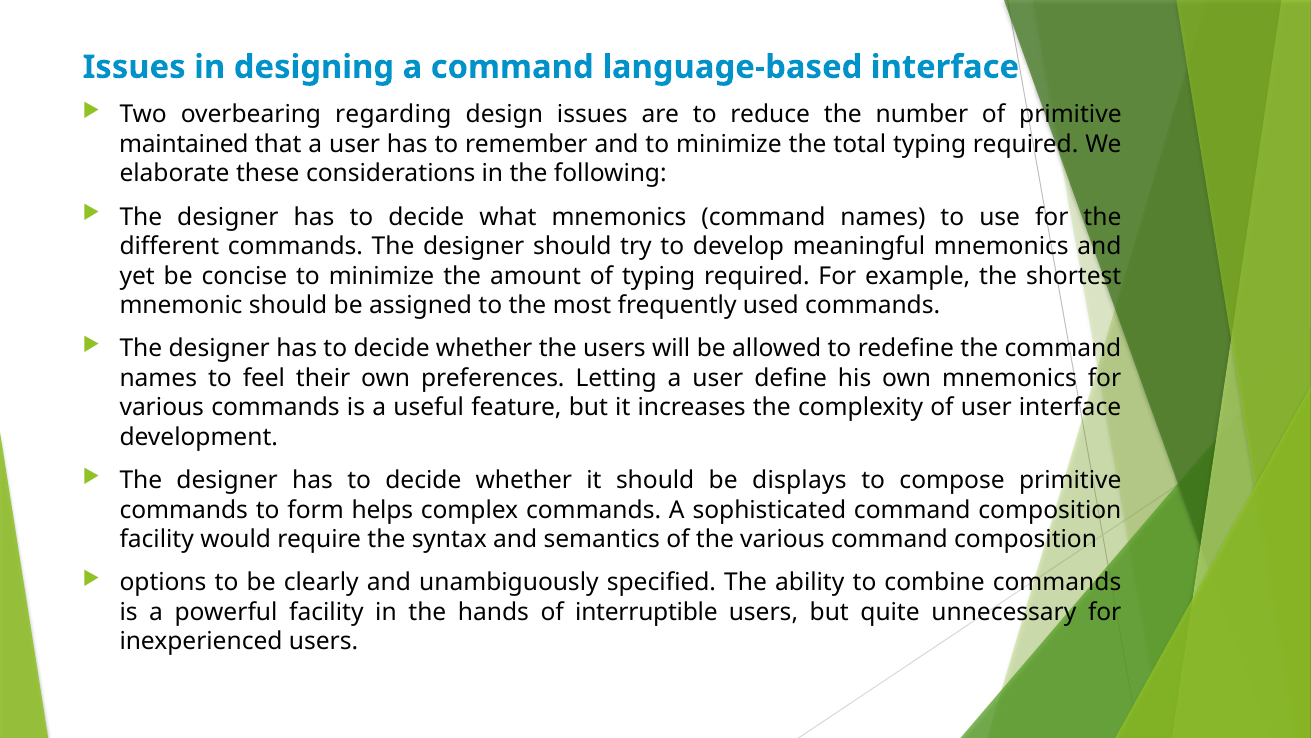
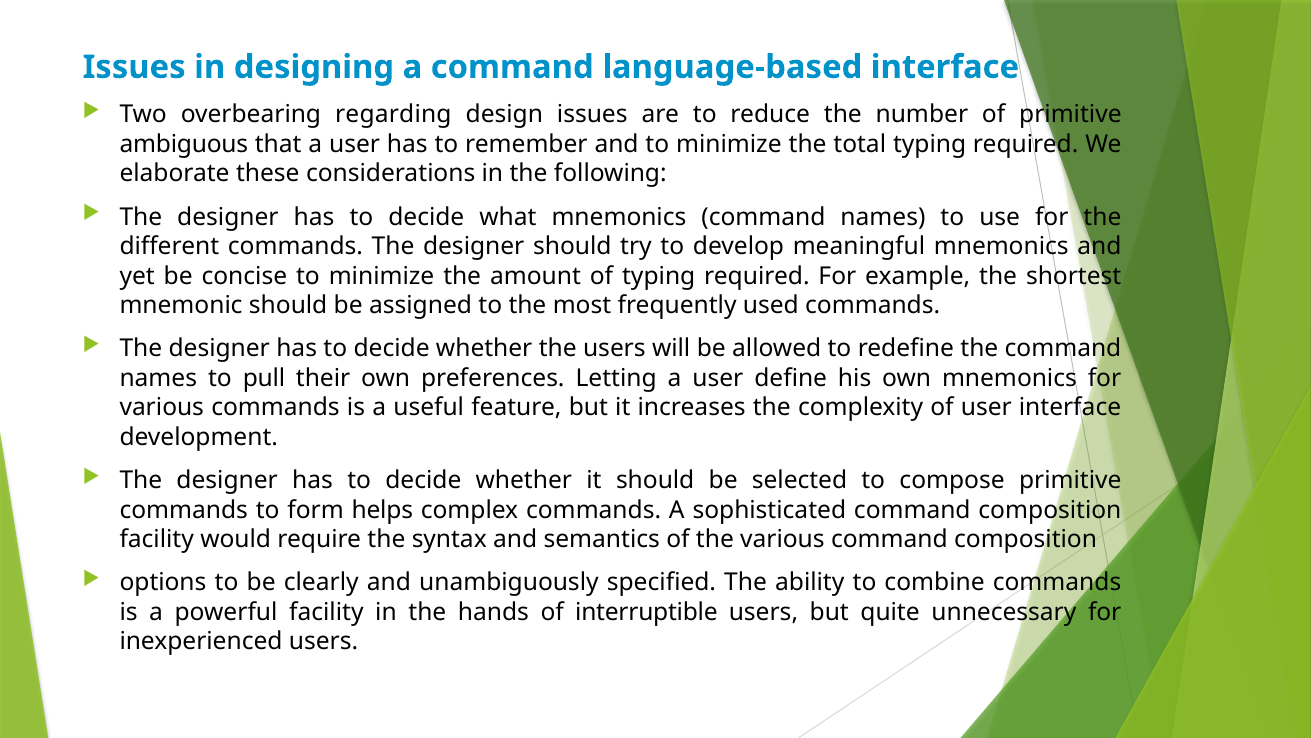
maintained: maintained -> ambiguous
feel: feel -> pull
displays: displays -> selected
